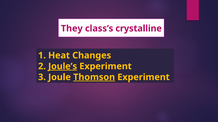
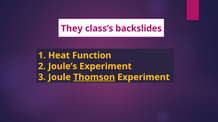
crystalline: crystalline -> backslides
Changes: Changes -> Function
Joule’s underline: present -> none
